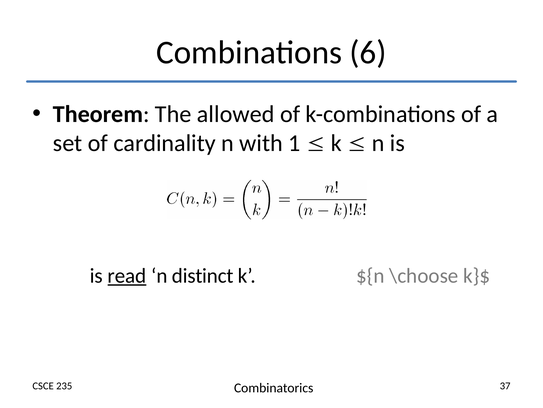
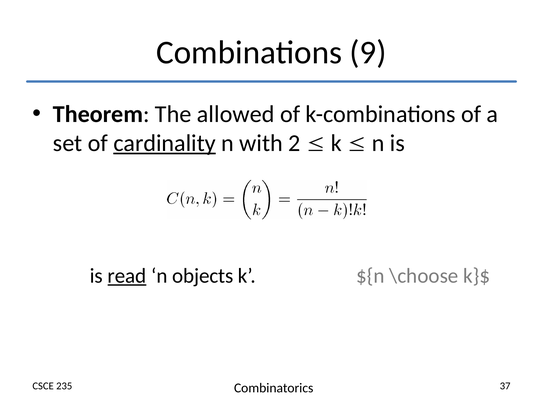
6: 6 -> 9
cardinality underline: none -> present
1: 1 -> 2
distinct: distinct -> objects
